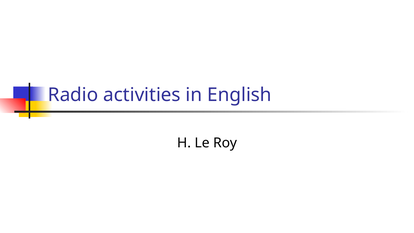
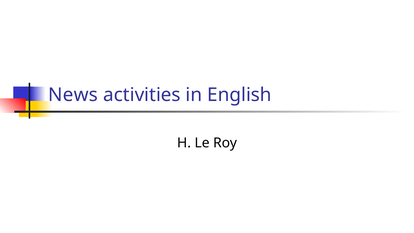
Radio: Radio -> News
